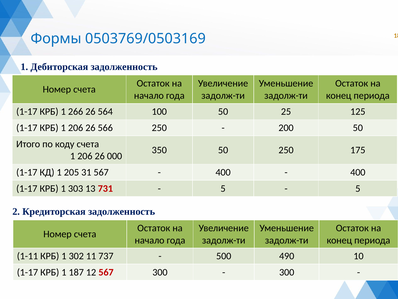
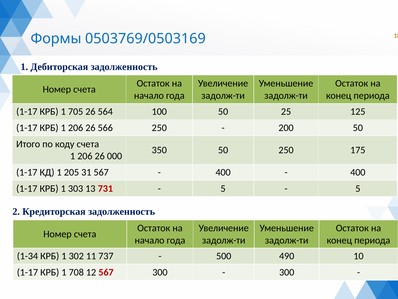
266: 266 -> 705
1-11: 1-11 -> 1-34
187: 187 -> 708
